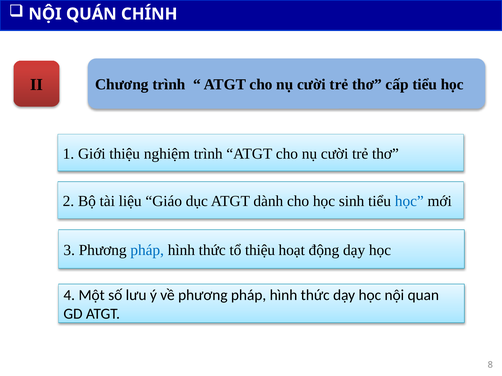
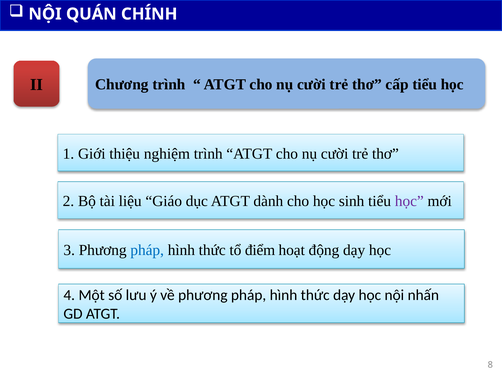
học at (409, 201) colour: blue -> purple
tổ thiệu: thiệu -> điểm
quan: quan -> nhấn
